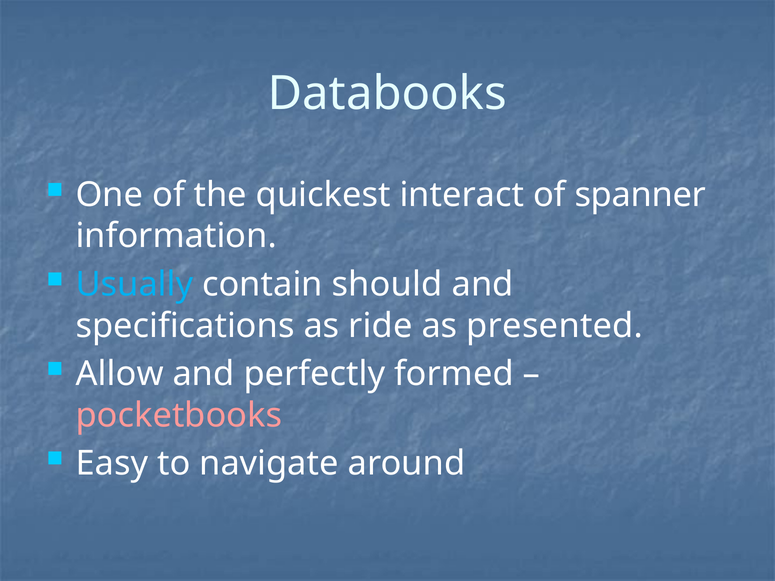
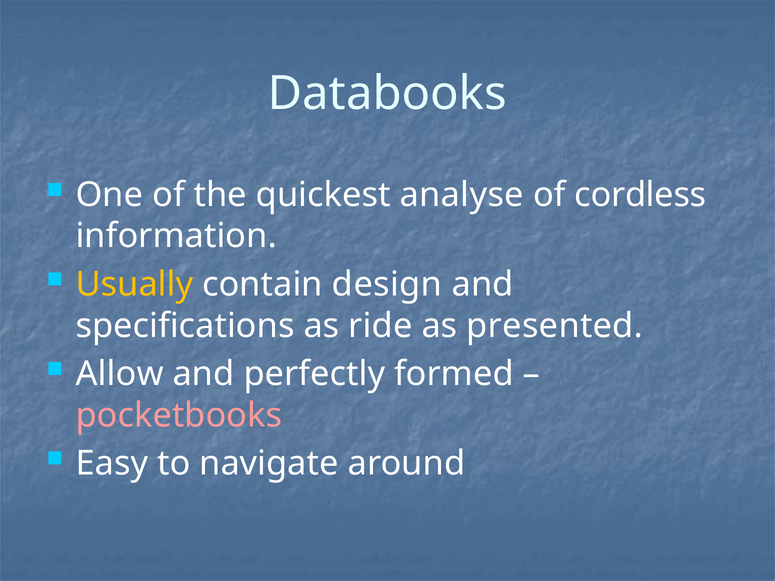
interact: interact -> analyse
spanner: spanner -> cordless
Usually colour: light blue -> yellow
should: should -> design
